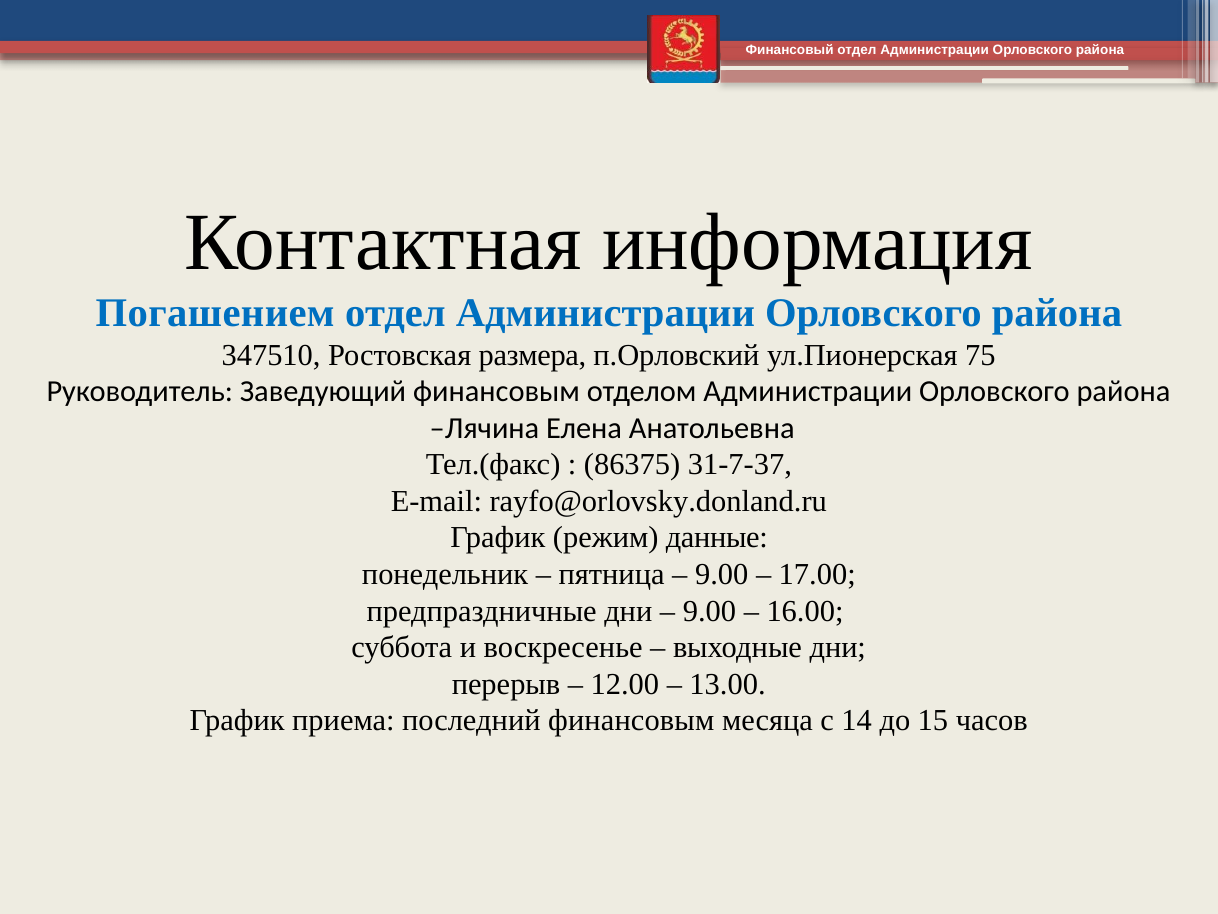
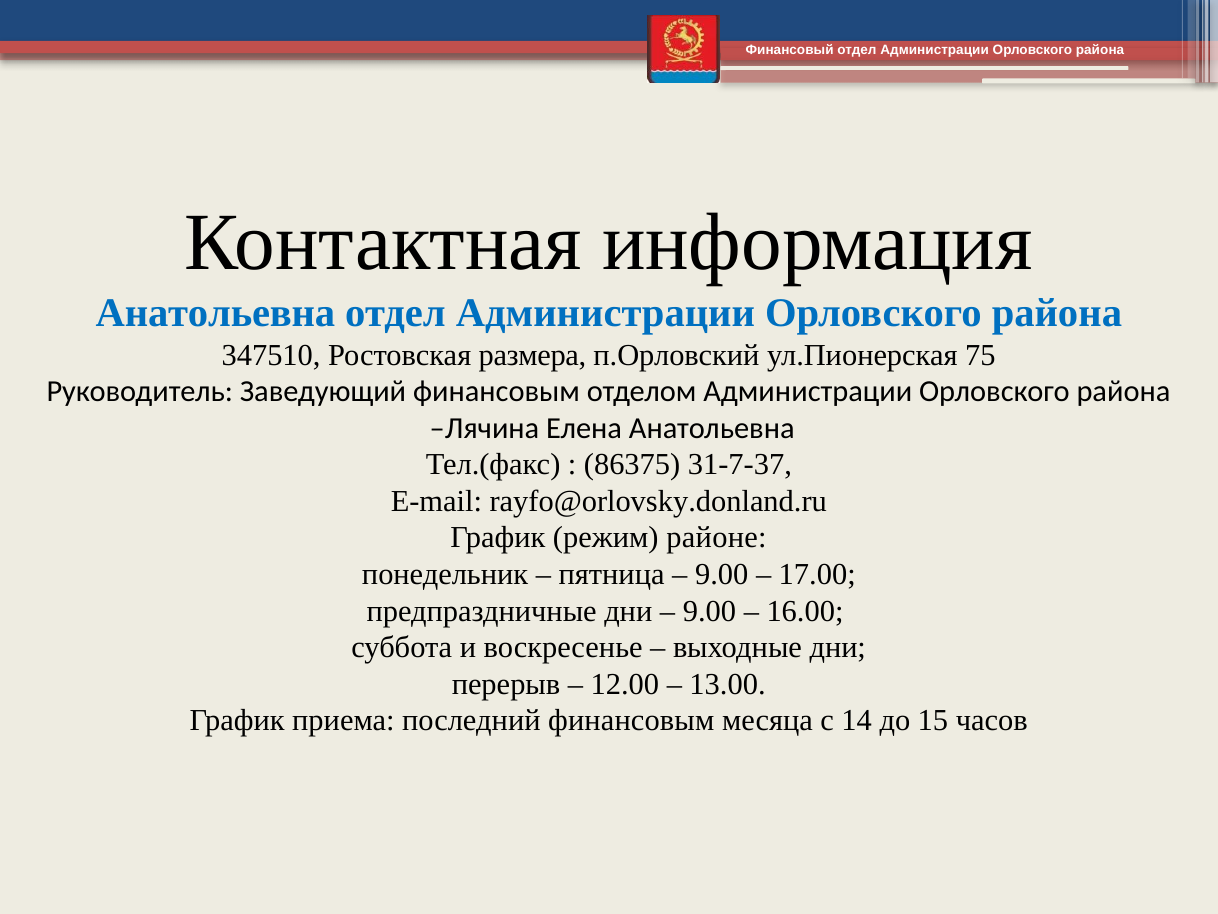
Погашением at (215, 313): Погашением -> Анатольевна
данные: данные -> районе
